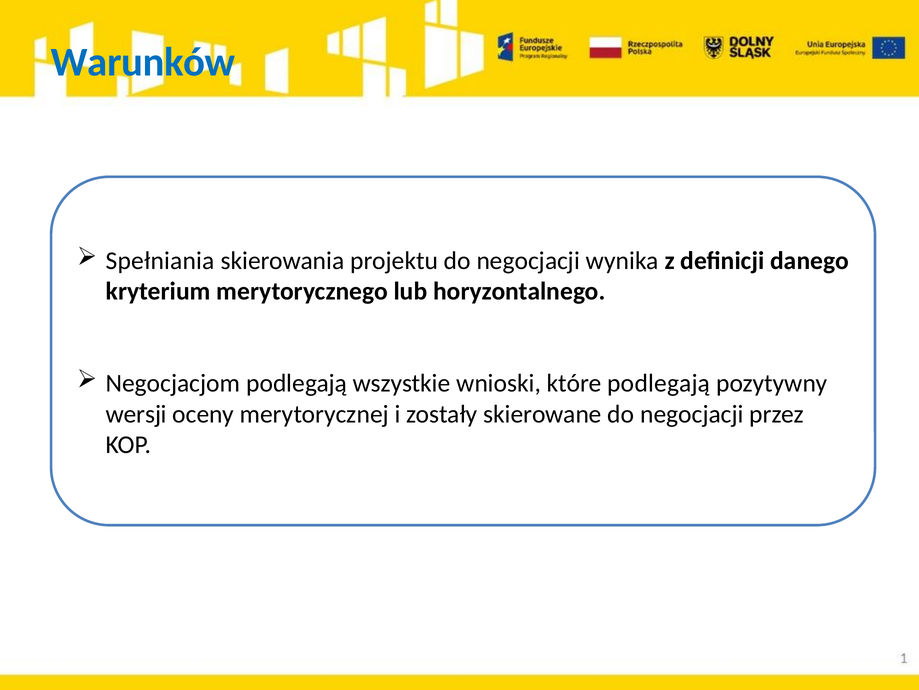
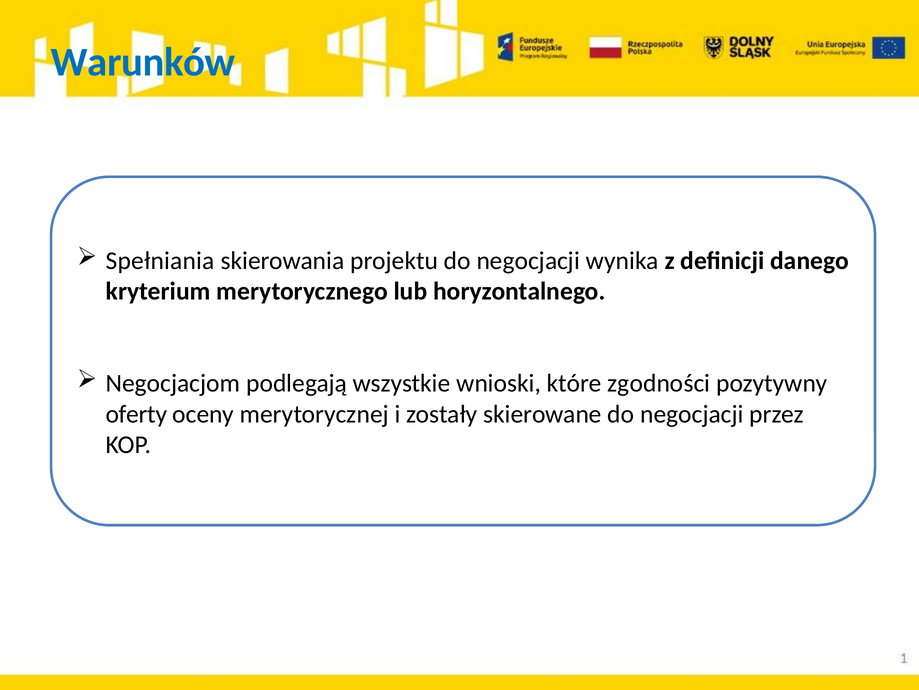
które podlegają: podlegają -> zgodności
wersji: wersji -> oferty
